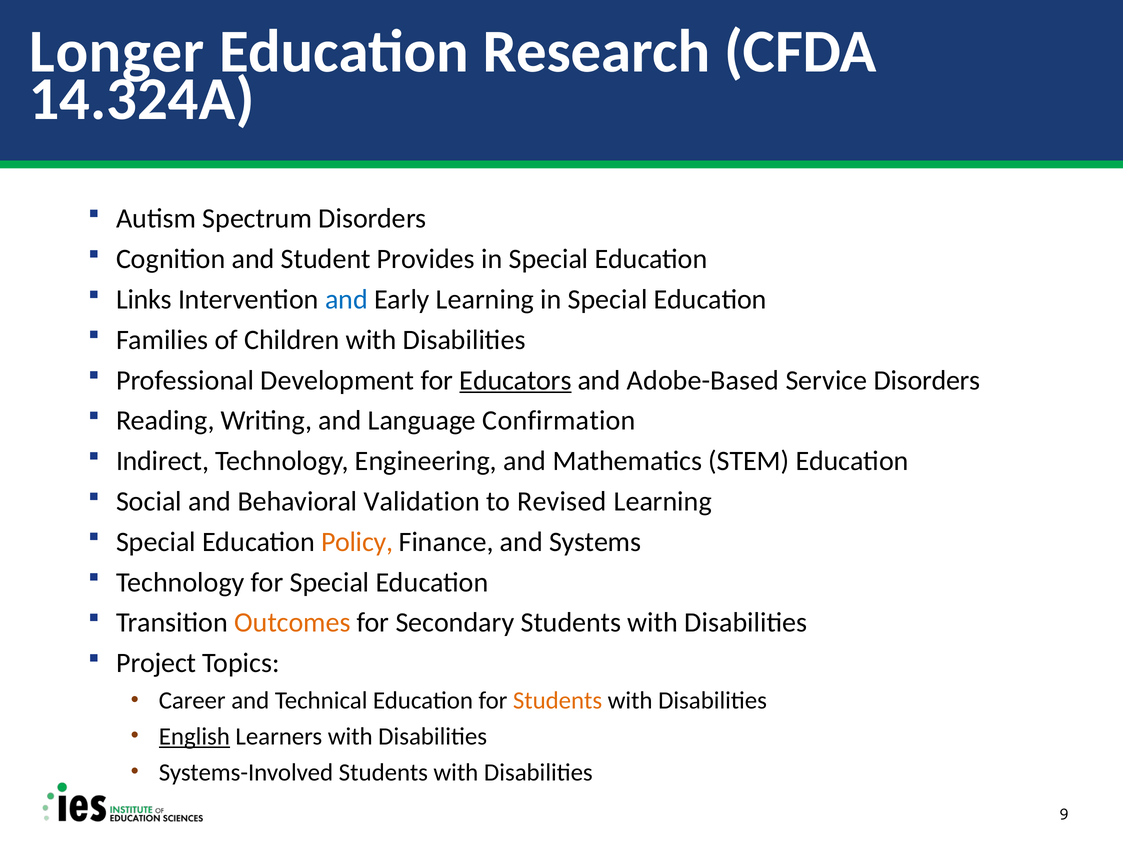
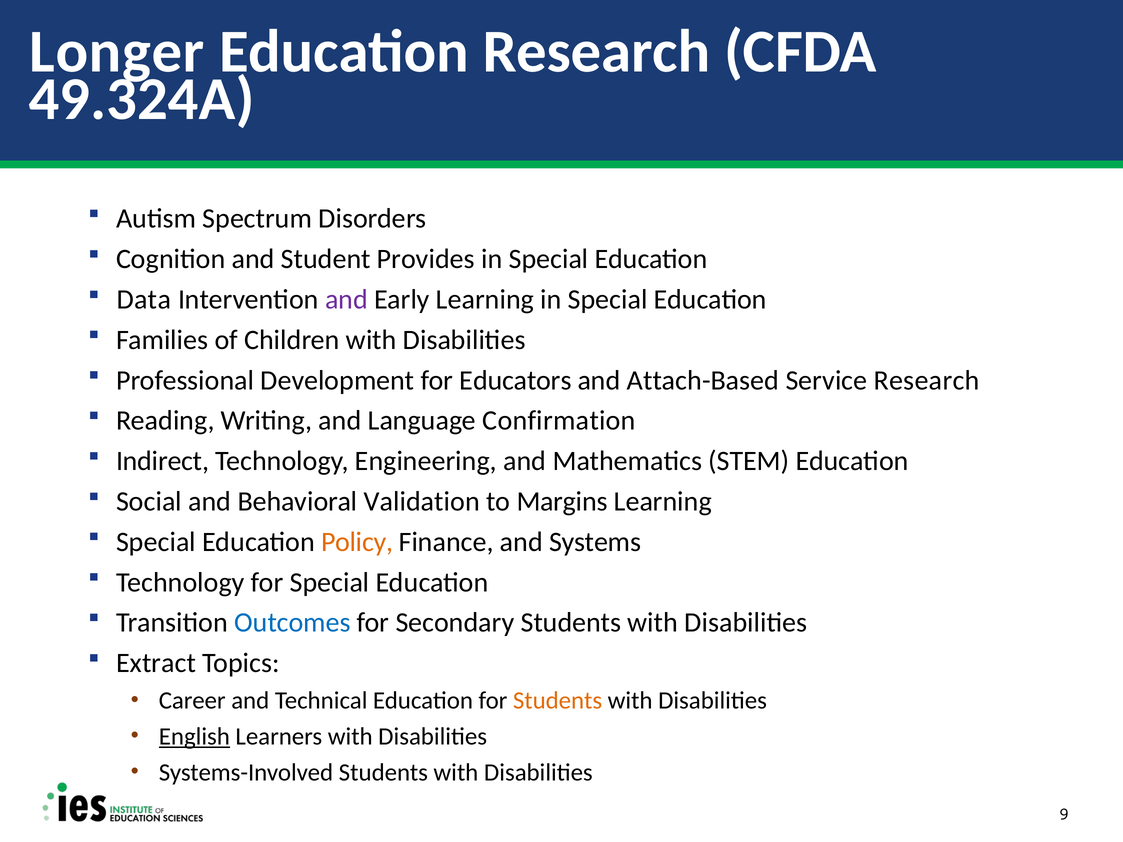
14.324A: 14.324A -> 49.324A
Links: Links -> Data
and at (346, 300) colour: blue -> purple
Educators underline: present -> none
Adobe-Based: Adobe-Based -> Attach-Based
Service Disorders: Disorders -> Research
Revised: Revised -> Margins
Outcomes colour: orange -> blue
Project: Project -> Extract
